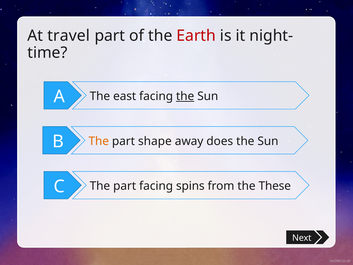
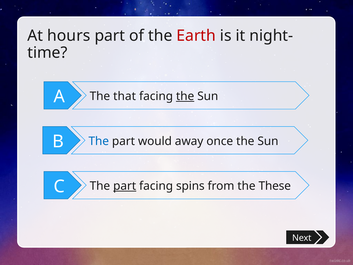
travel: travel -> hours
east: east -> that
The at (99, 141) colour: orange -> blue
shape: shape -> would
does: does -> once
part at (125, 186) underline: none -> present
